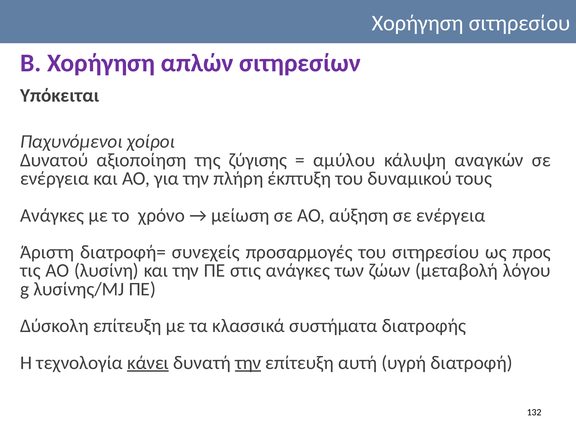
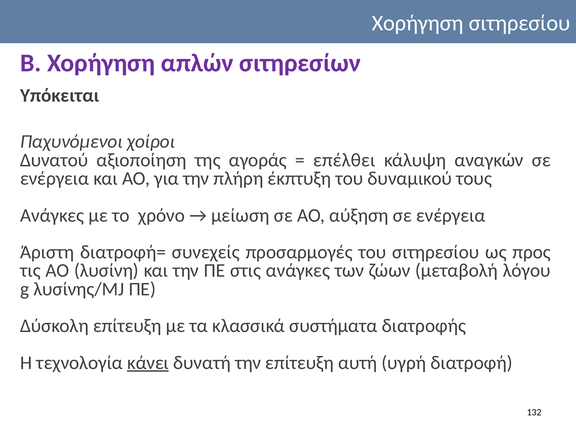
ζύγισης: ζύγισης -> αγοράς
αμύλου: αμύλου -> επέλθει
την at (248, 363) underline: present -> none
